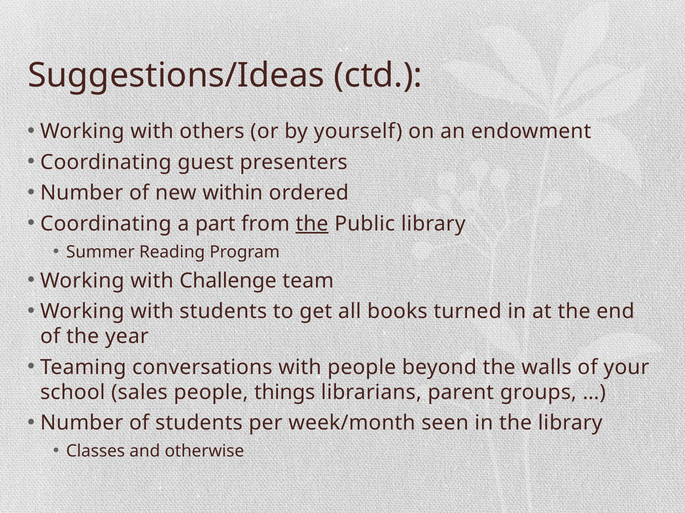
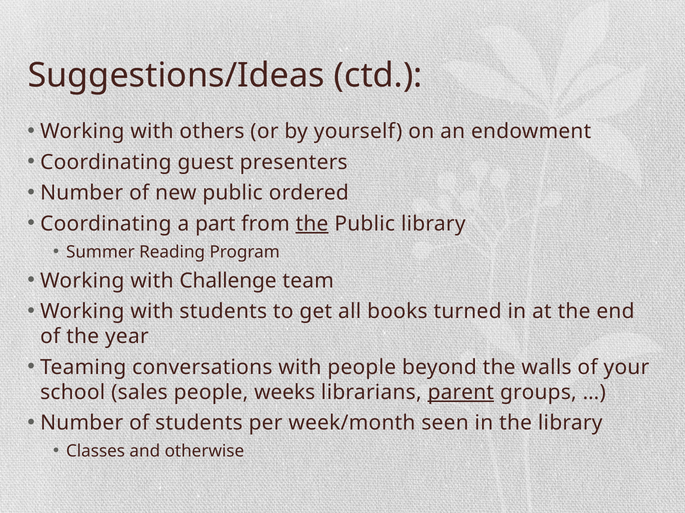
new within: within -> public
things: things -> weeks
parent underline: none -> present
